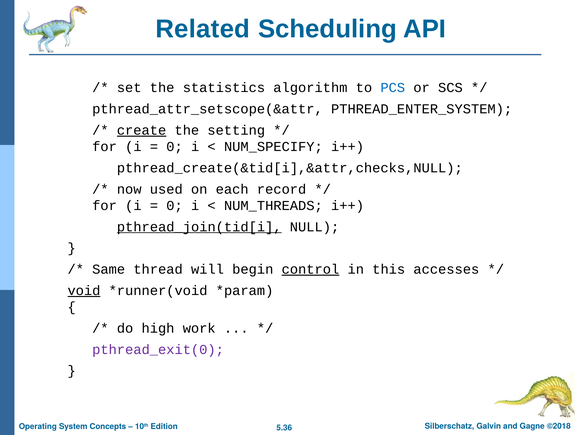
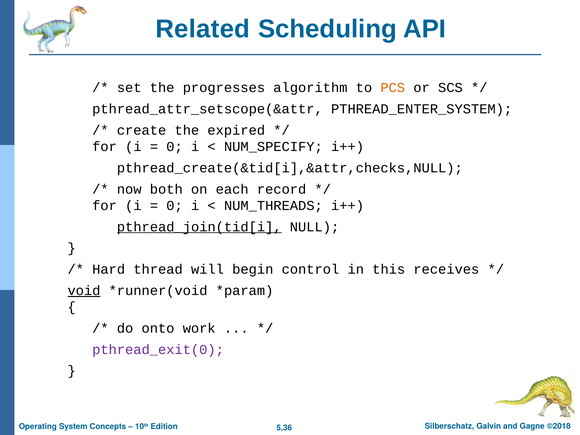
statistics: statistics -> progresses
PCS colour: blue -> orange
create underline: present -> none
setting: setting -> expired
used: used -> both
Same: Same -> Hard
control underline: present -> none
accesses: accesses -> receives
high: high -> onto
